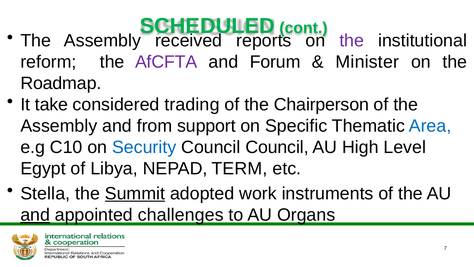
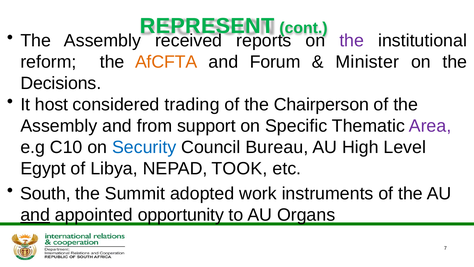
SCHEDULED: SCHEDULED -> REPRESENT
AfCFTA colour: purple -> orange
Roadmap: Roadmap -> Decisions
take: take -> host
Area colour: blue -> purple
Council Council: Council -> Bureau
TERM: TERM -> TOOK
Stella: Stella -> South
Summit underline: present -> none
challenges: challenges -> opportunity
